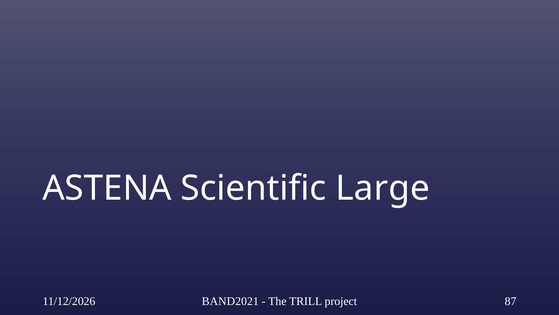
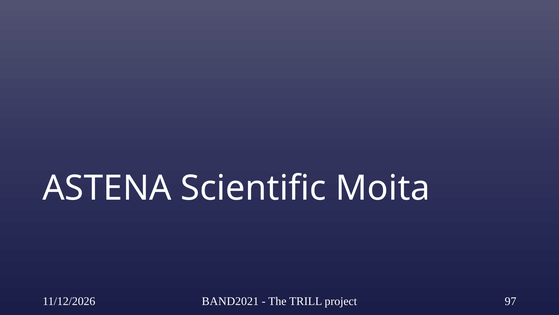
Large: Large -> Moita
87: 87 -> 97
